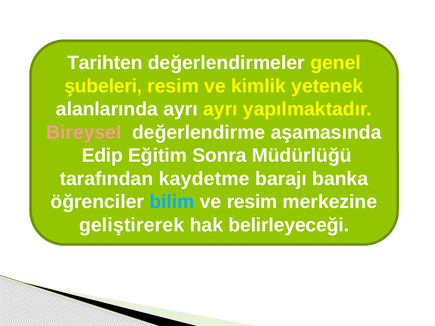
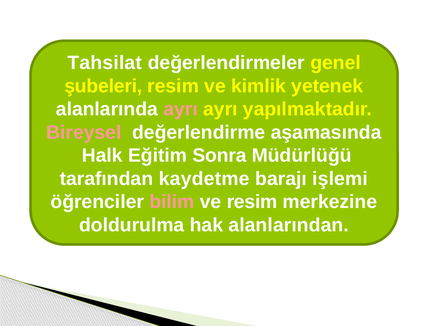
Tarihten: Tarihten -> Tahsilat
ayrı at (181, 109) colour: white -> pink
Edip: Edip -> Halk
banka: banka -> işlemi
bilim colour: light blue -> pink
geliştirerek: geliştirerek -> doldurulma
belirleyeceği: belirleyeceği -> alanlarından
